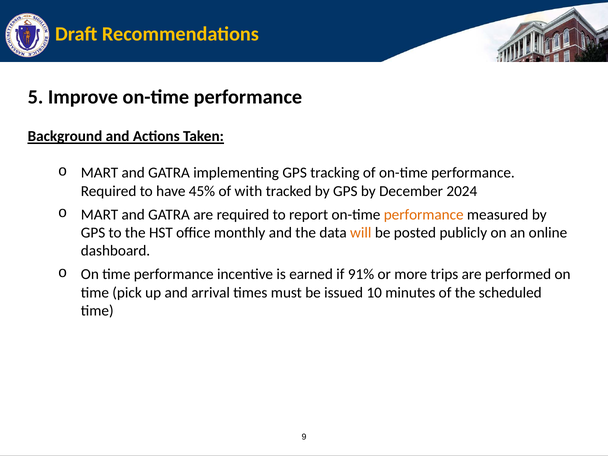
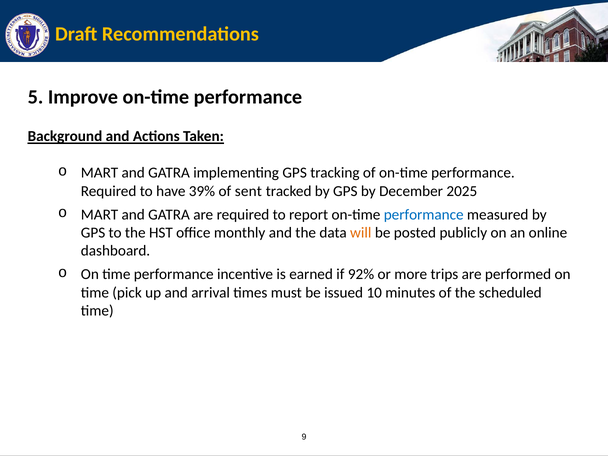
45%: 45% -> 39%
with: with -> sent
2024: 2024 -> 2025
performance at (424, 214) colour: orange -> blue
91%: 91% -> 92%
